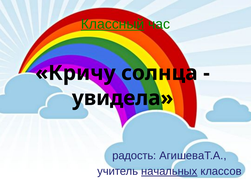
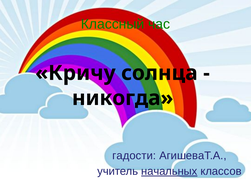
Классный underline: present -> none
увидела: увидела -> никогда
радость: радость -> гадости
